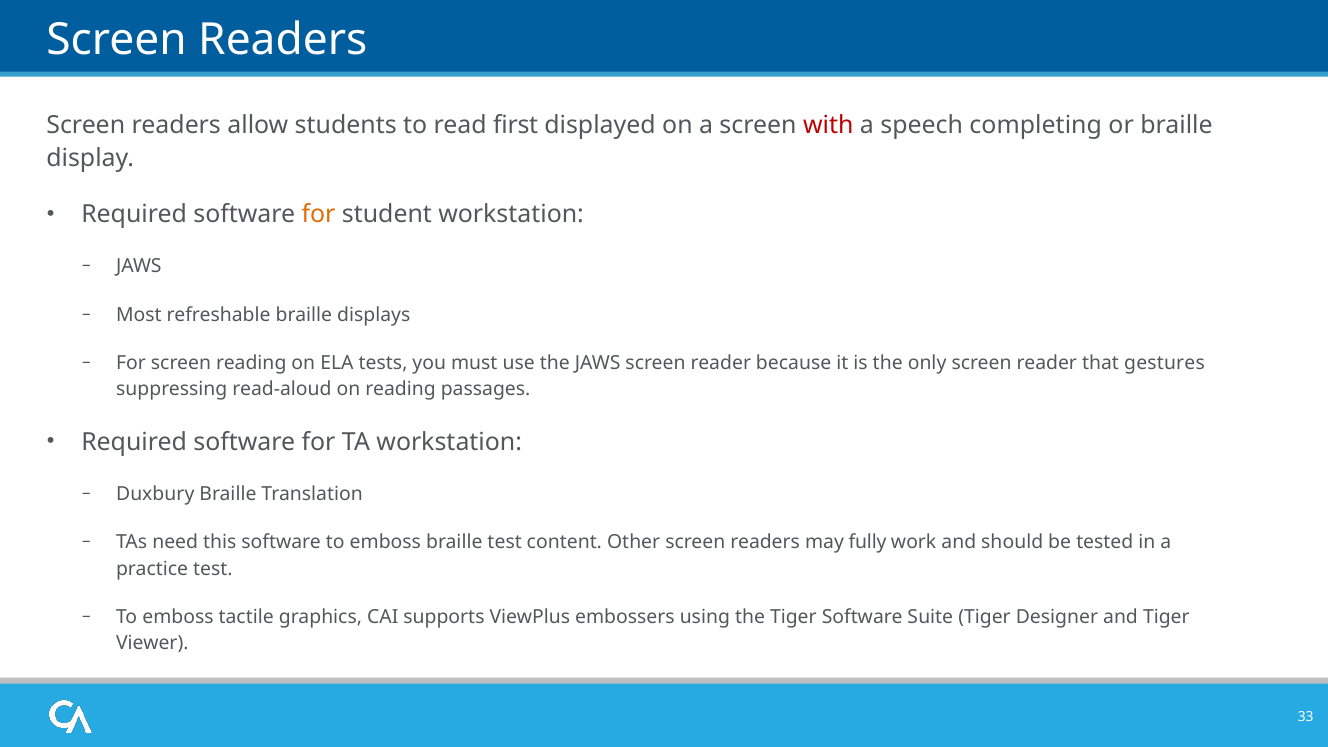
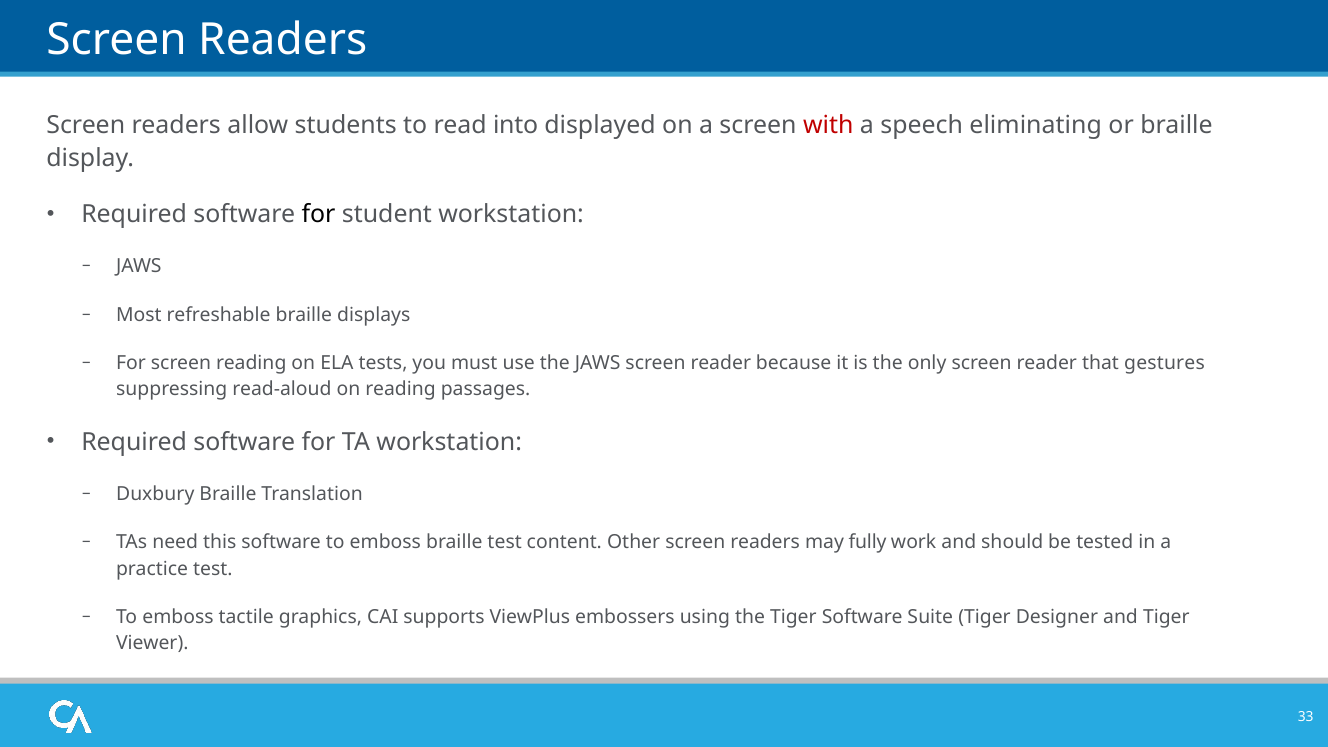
first: first -> into
completing: completing -> eliminating
for at (319, 215) colour: orange -> black
